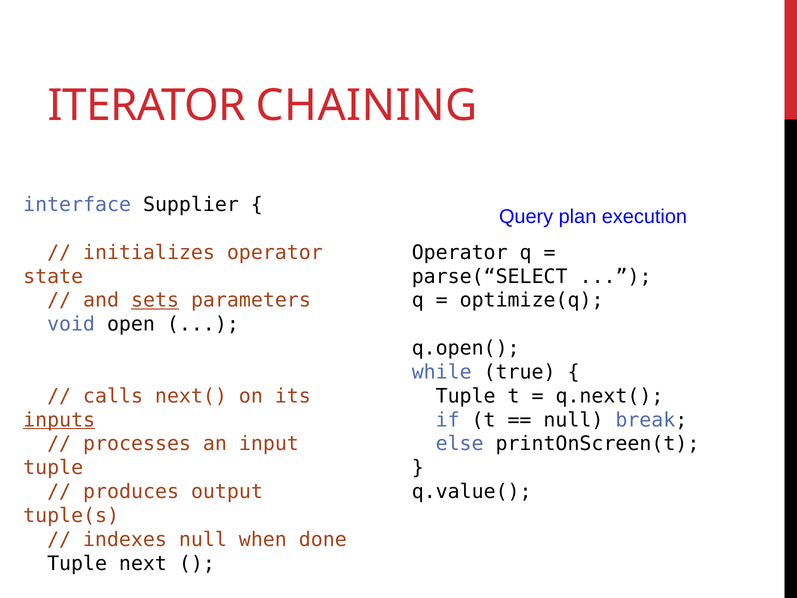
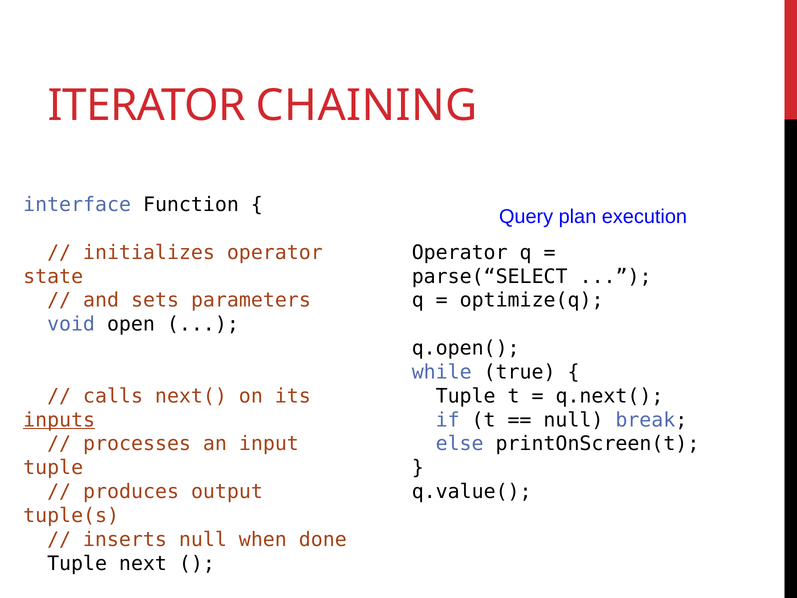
Supplier: Supplier -> Function
sets underline: present -> none
indexes: indexes -> inserts
